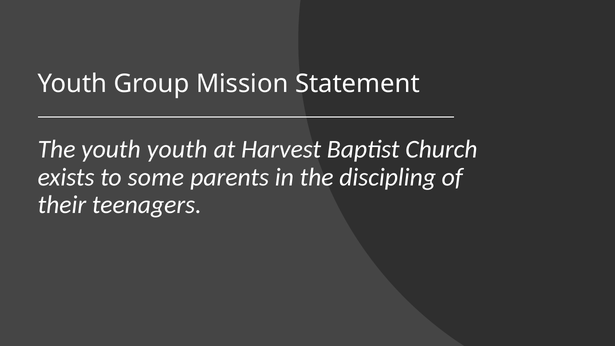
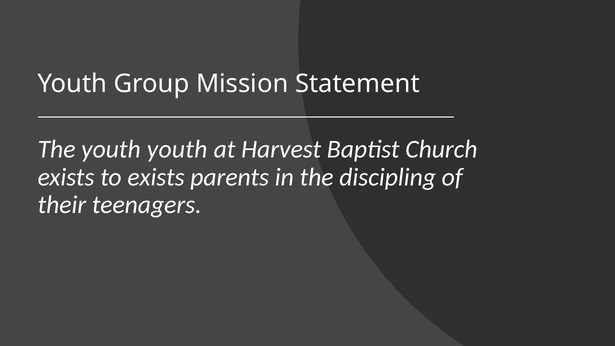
to some: some -> exists
